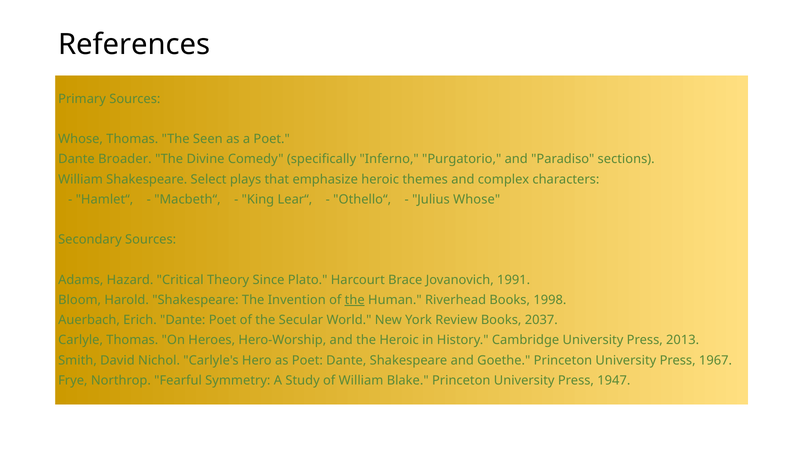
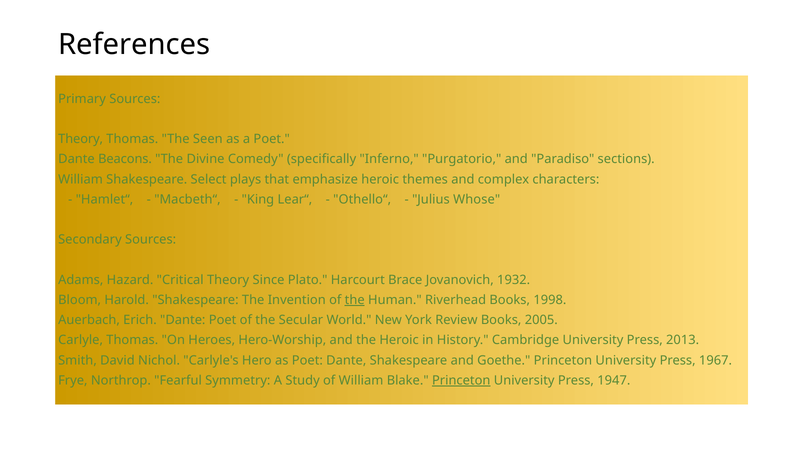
Whose at (81, 139): Whose -> Theory
Broader: Broader -> Beacons
1991: 1991 -> 1932
2037: 2037 -> 2005
Princeton at (461, 380) underline: none -> present
